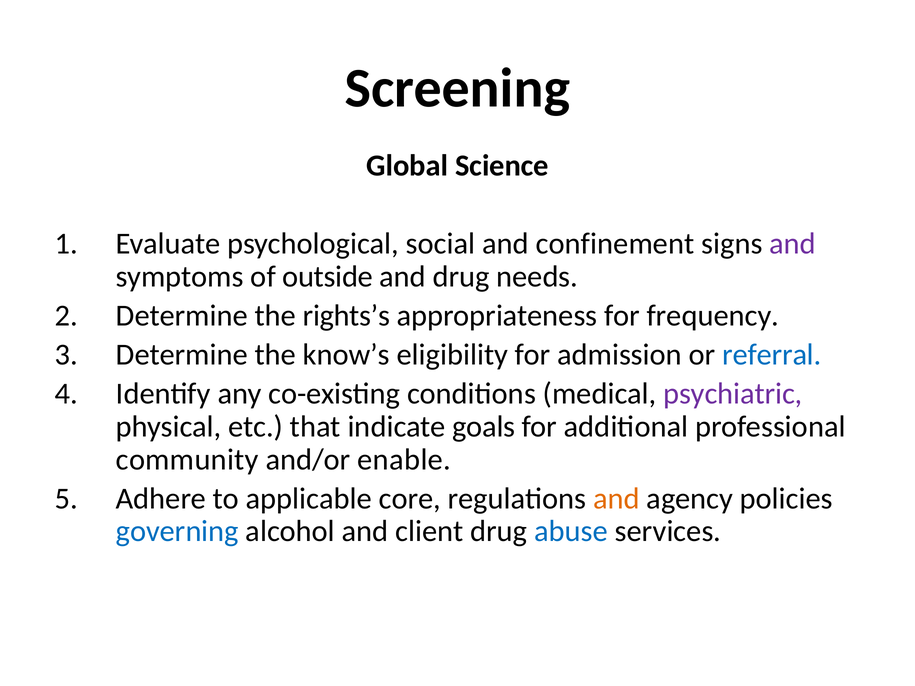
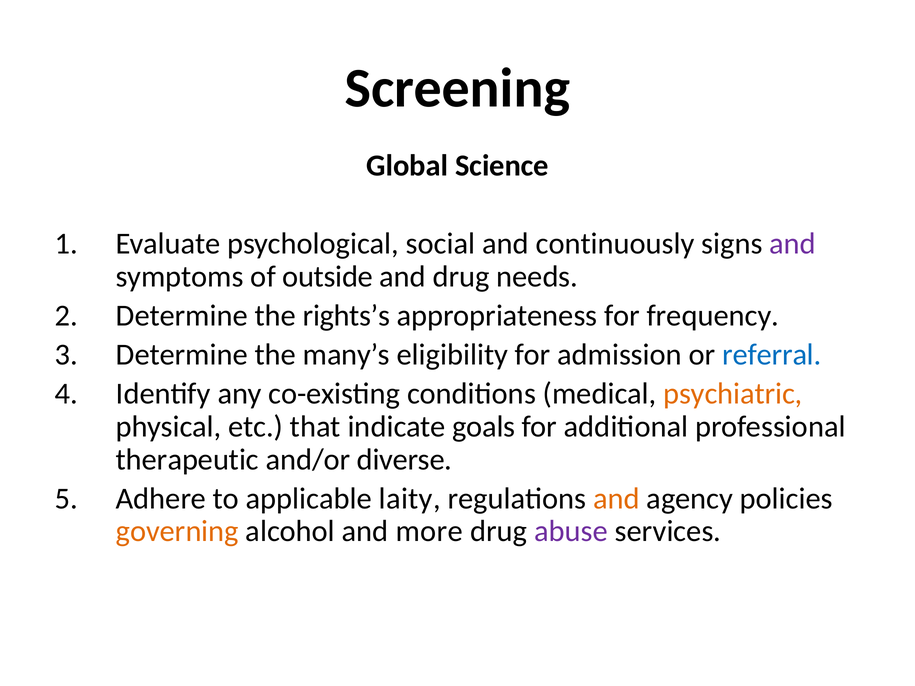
confinement: confinement -> continuously
know’s: know’s -> many’s
psychiatric colour: purple -> orange
community: community -> therapeutic
enable: enable -> diverse
core: core -> laity
governing colour: blue -> orange
client: client -> more
abuse colour: blue -> purple
